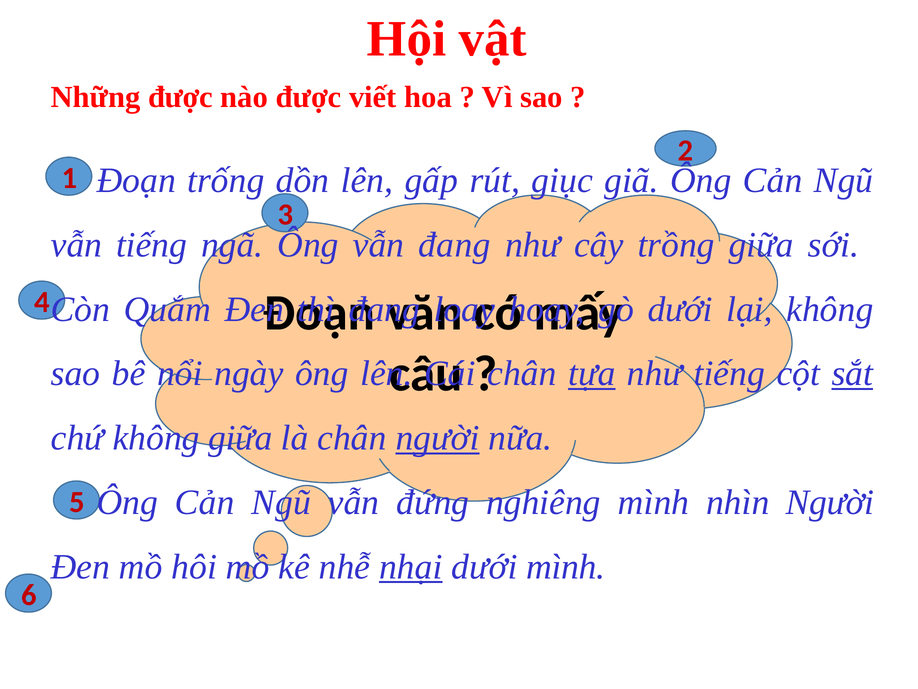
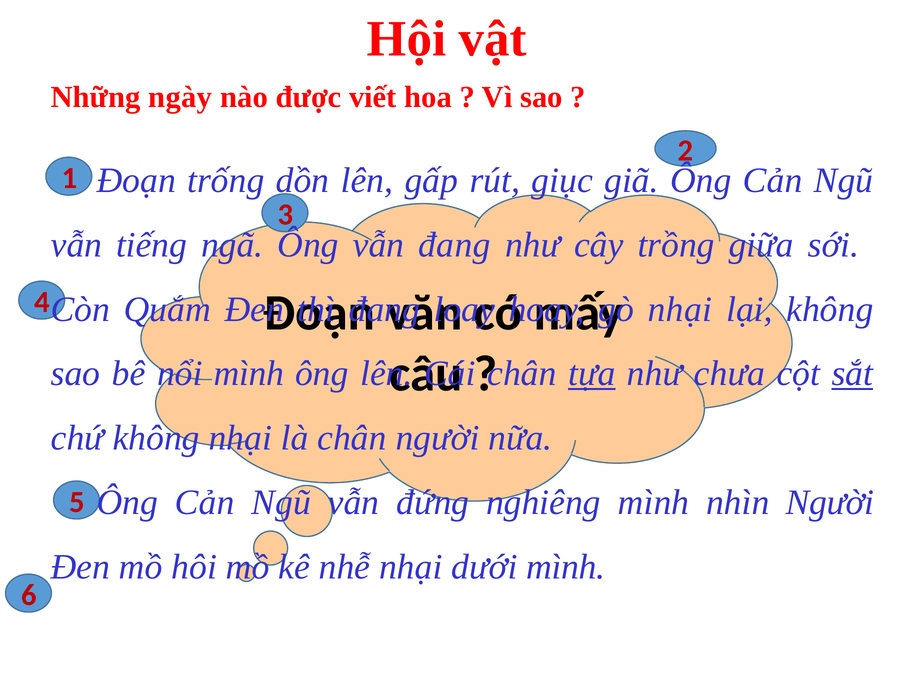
Những được: được -> ngày
dưới at (680, 309): dưới -> nhại
nổi ngày: ngày -> mình
như tiếng: tiếng -> chưa
không giữa: giữa -> nhại
người at (438, 438) underline: present -> none
nhại at (411, 566) underline: present -> none
